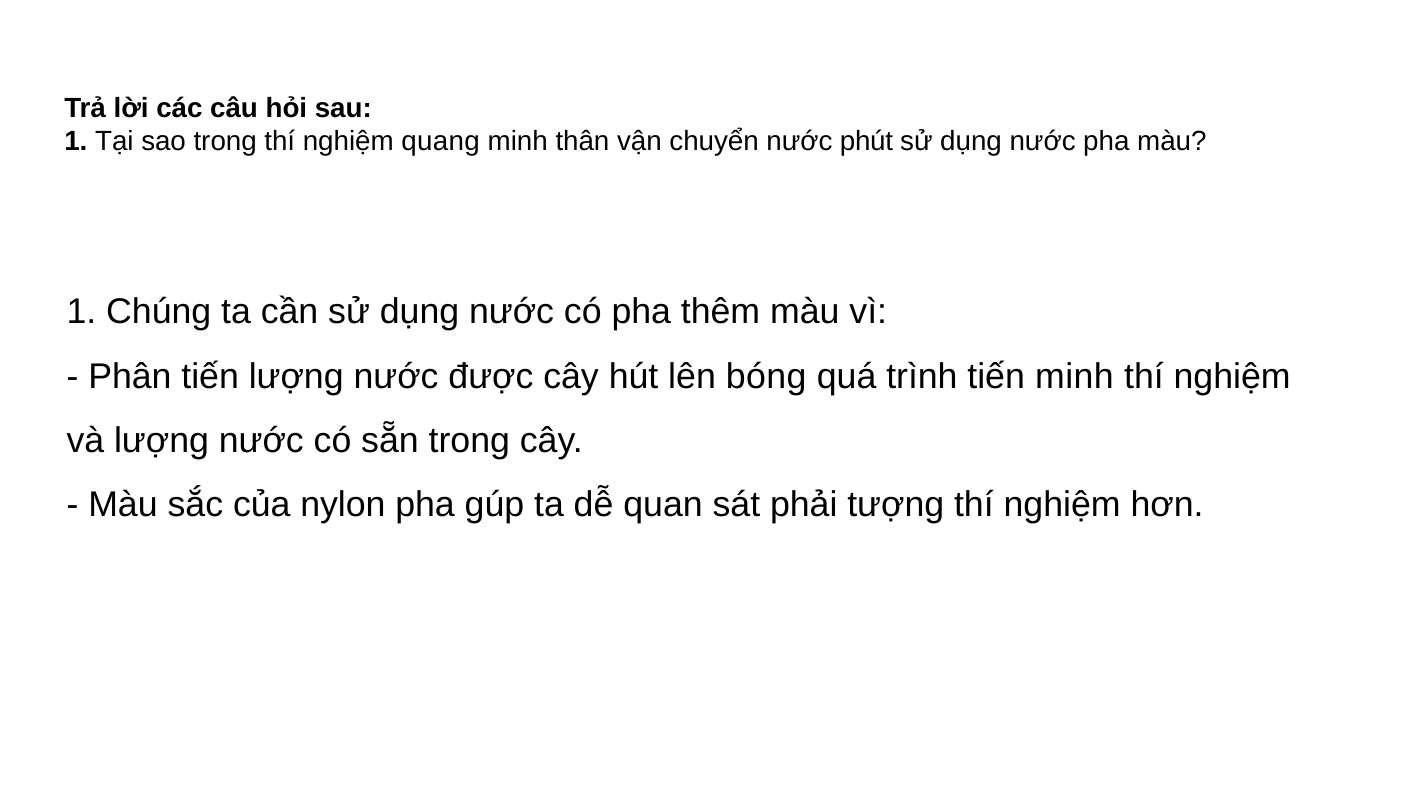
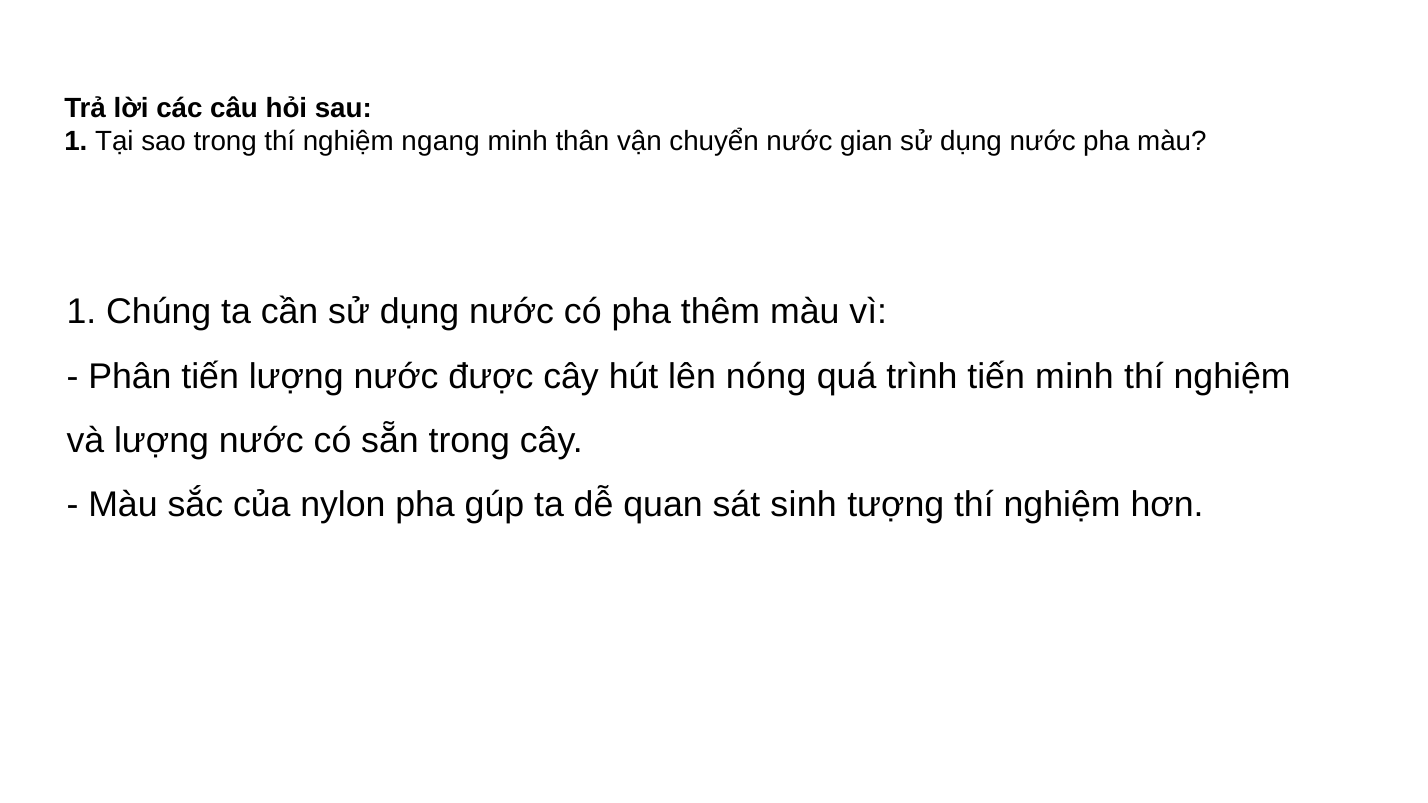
quang: quang -> ngang
phút: phút -> gian
bóng: bóng -> nóng
phải: phải -> sinh
